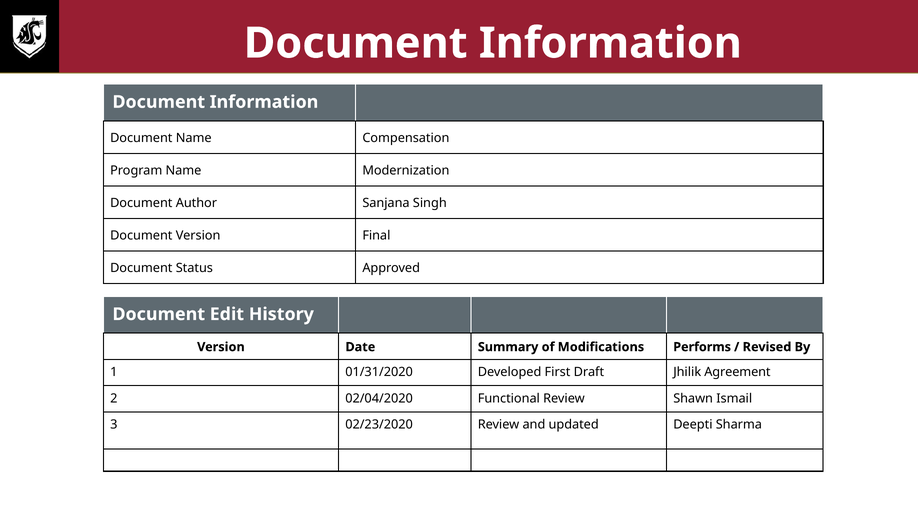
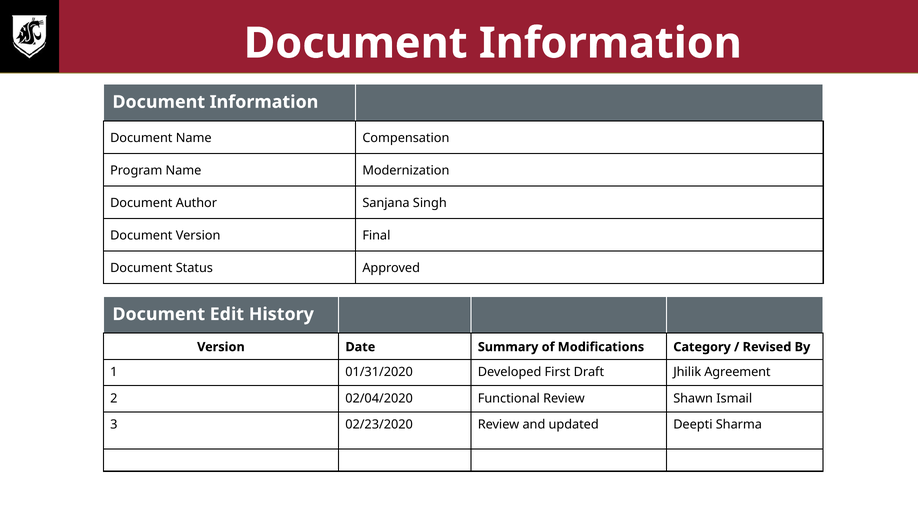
Performs: Performs -> Category
